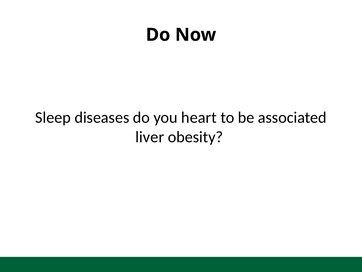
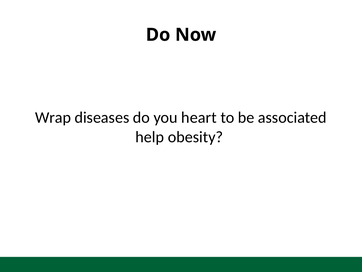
Sleep: Sleep -> Wrap
liver: liver -> help
